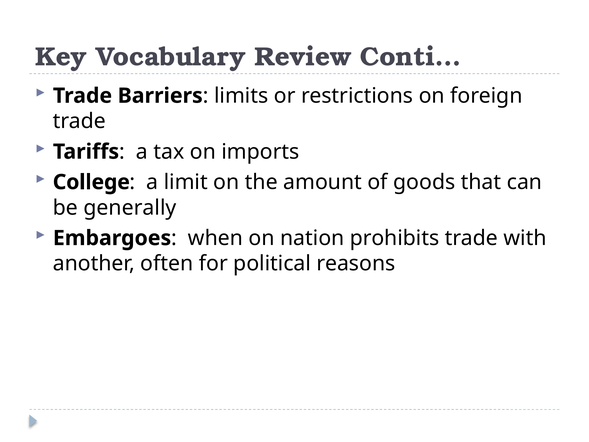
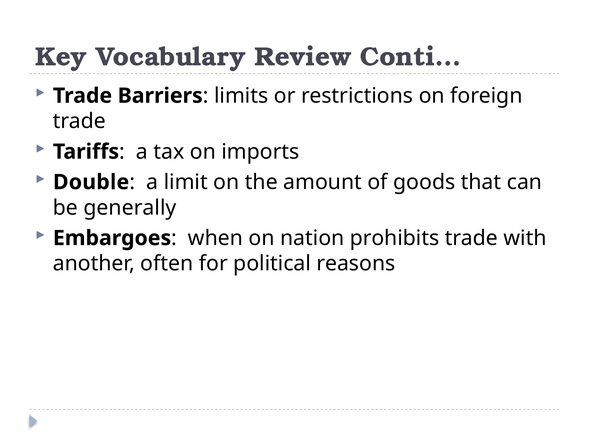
College: College -> Double
